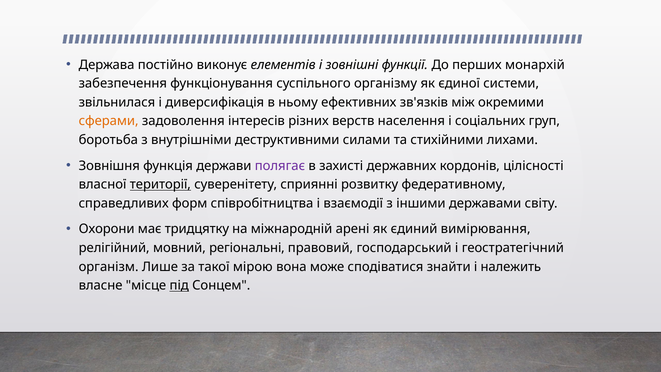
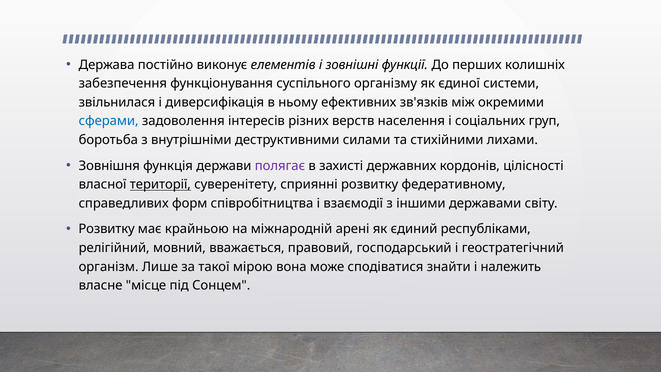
монархій: монархій -> колишніх
сферами colour: orange -> blue
Охорони at (107, 229): Охорони -> Розвитку
тридцятку: тридцятку -> крайньою
вимірювання: вимірювання -> республіками
регіональні: регіональні -> вважається
під underline: present -> none
